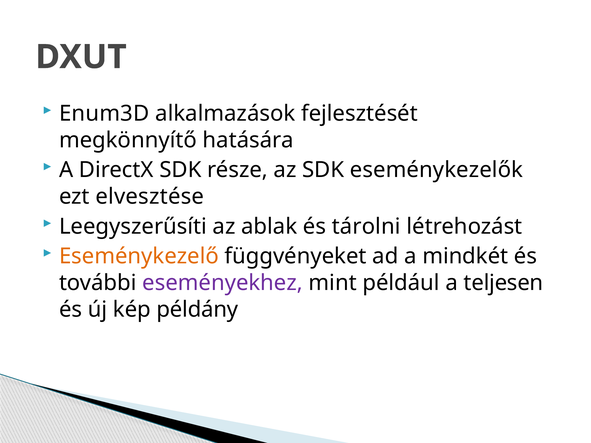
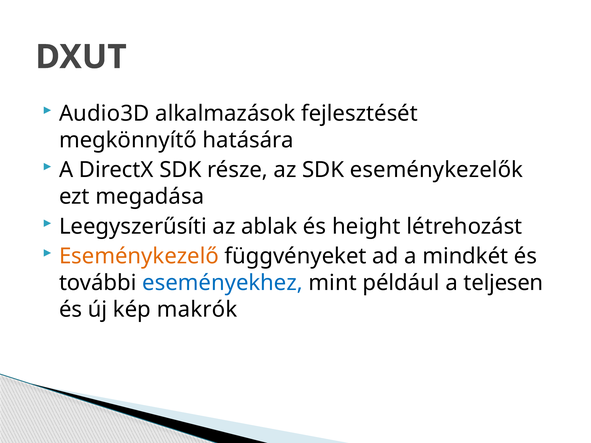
Enum3D: Enum3D -> Audio3D
elvesztése: elvesztése -> megadása
tárolni: tárolni -> height
eseményekhez colour: purple -> blue
példány: példány -> makrók
